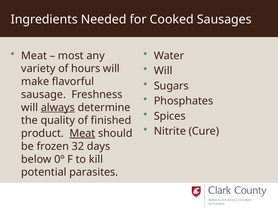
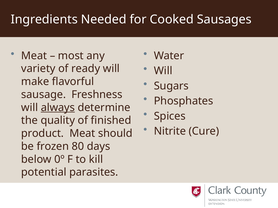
hours: hours -> ready
Meat at (82, 134) underline: present -> none
32: 32 -> 80
